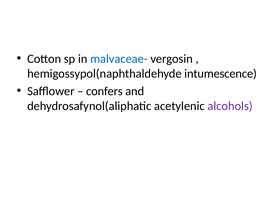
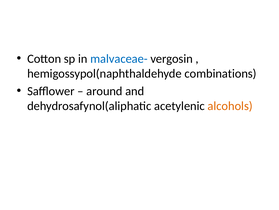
intumescence: intumescence -> combinations
confers: confers -> around
alcohols colour: purple -> orange
